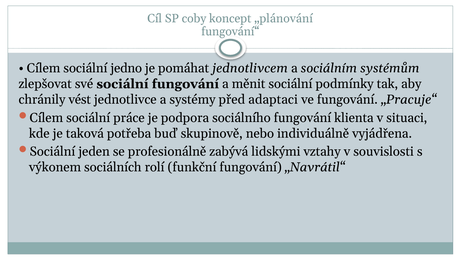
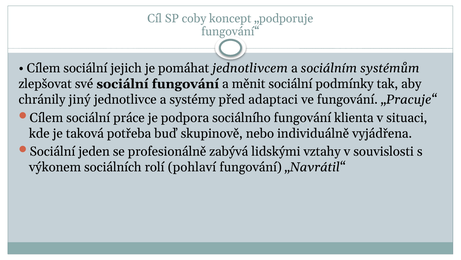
„plánování: „plánování -> „podporuje
jedno: jedno -> jejich
vést: vést -> jiný
funkční: funkční -> pohlaví
